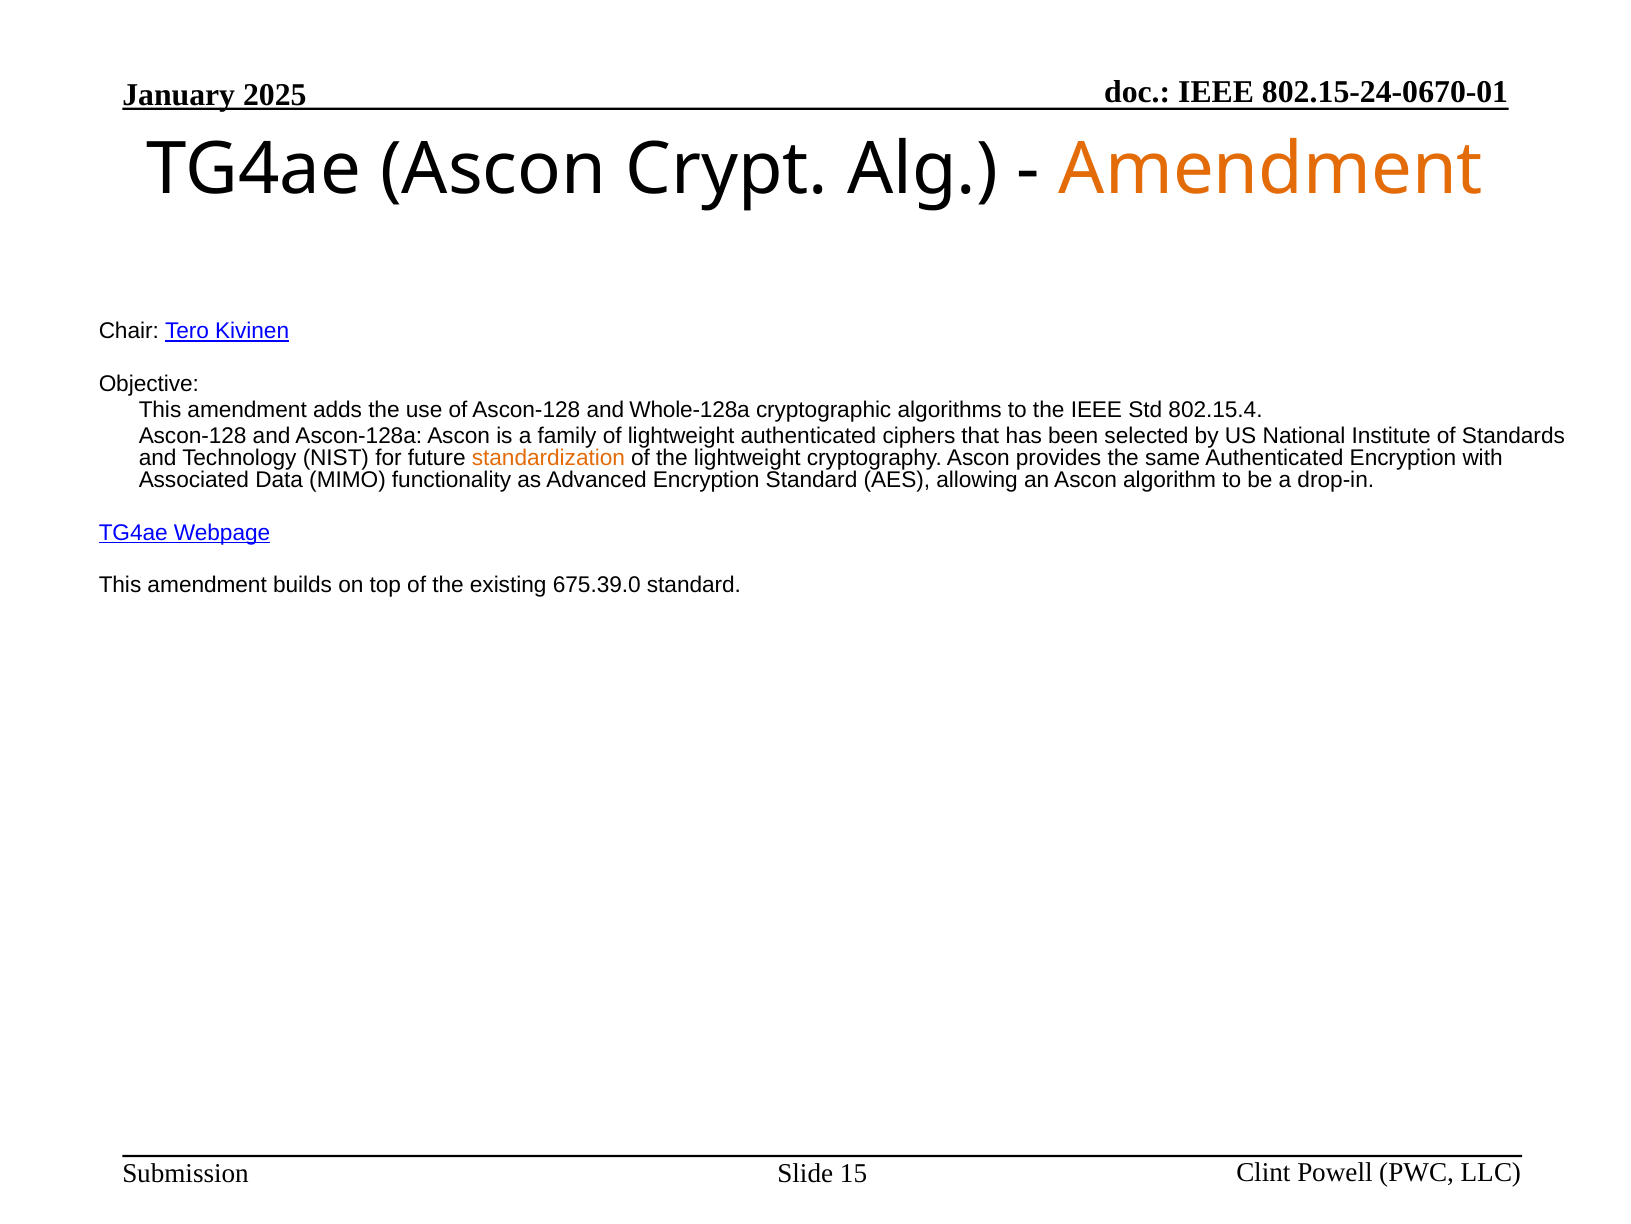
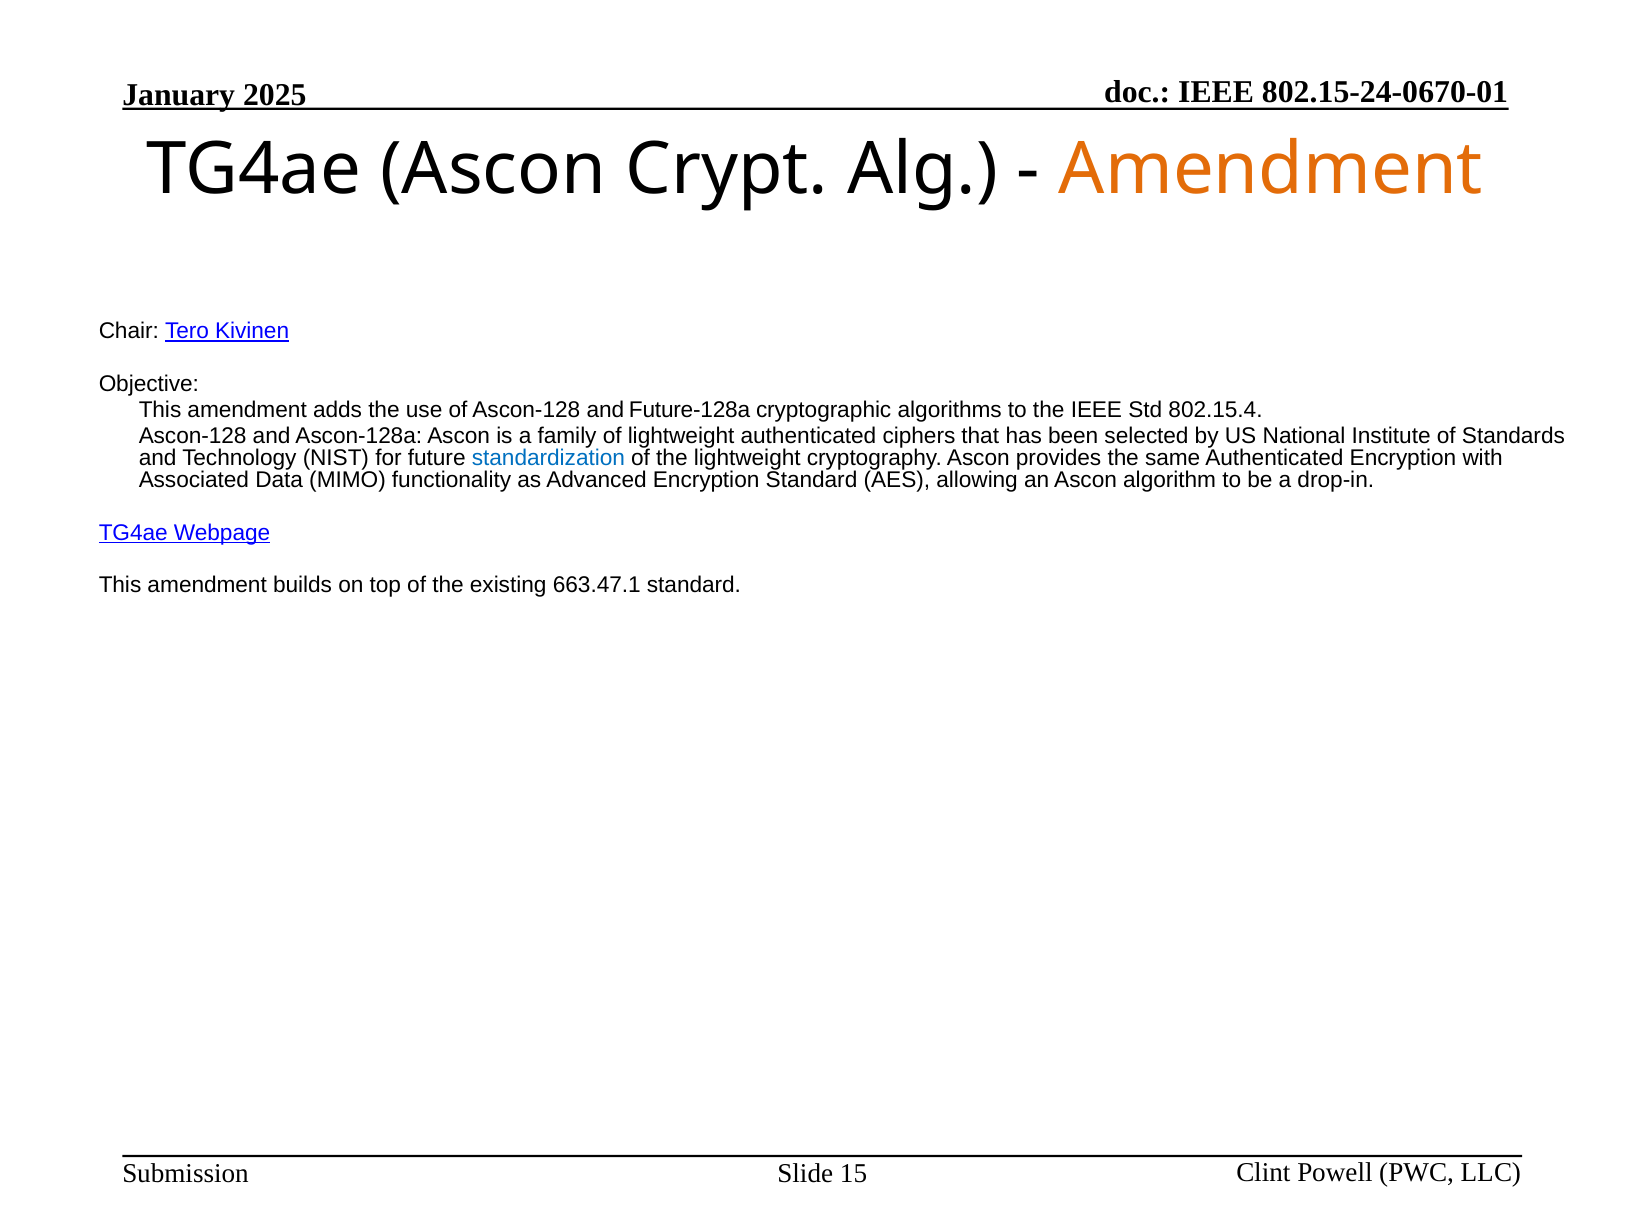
Whole-128a: Whole-128a -> Future-128a
standardization colour: orange -> blue
675.39.0: 675.39.0 -> 663.47.1
